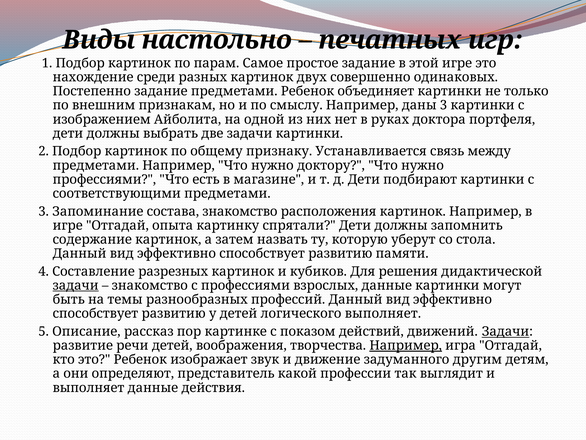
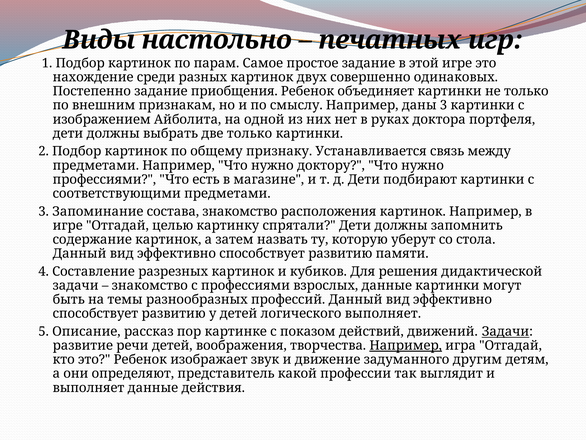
задание предметами: предметами -> приобщения
две задачи: задачи -> только
опыта: опыта -> целью
задачи at (76, 285) underline: present -> none
